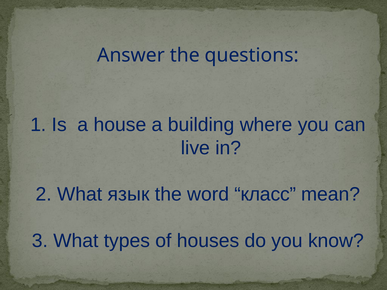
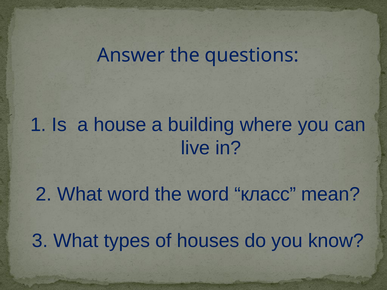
What язык: язык -> word
